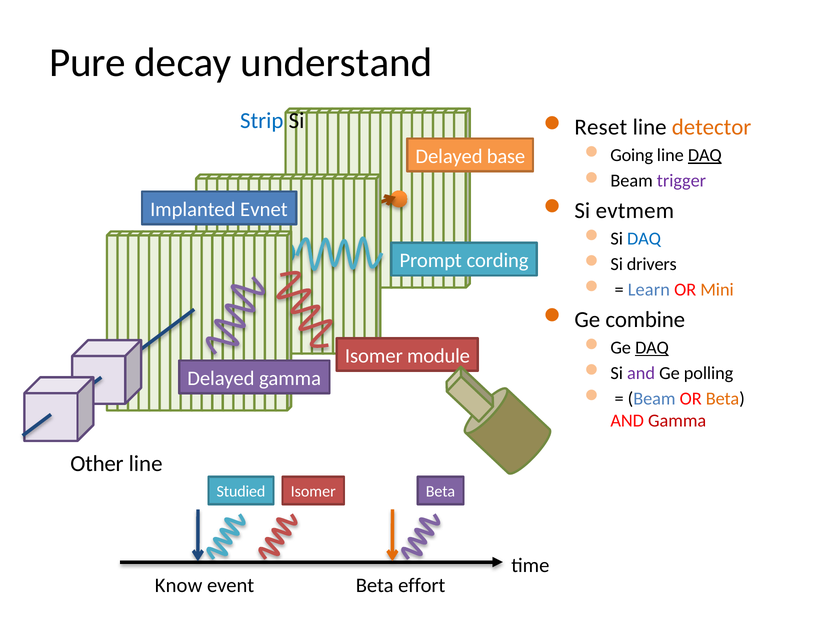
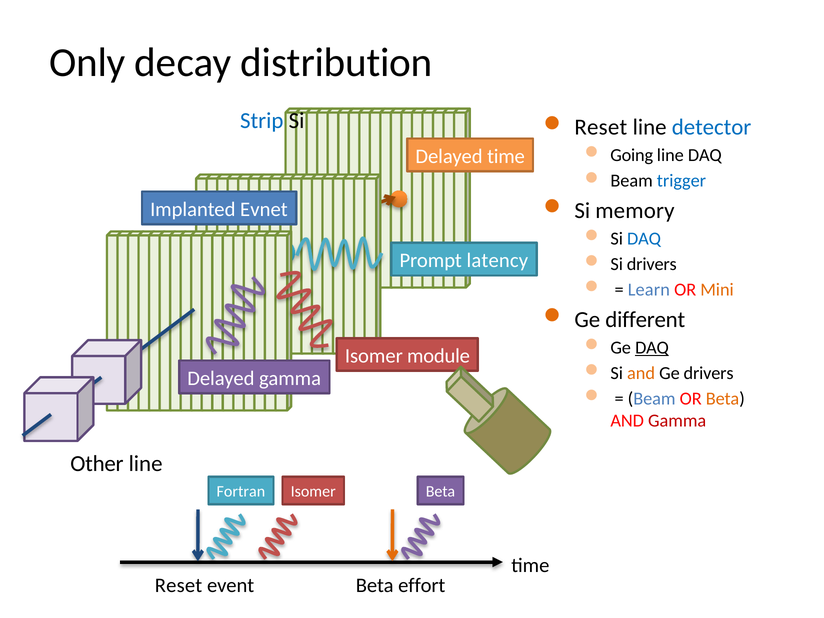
Pure: Pure -> Only
understand: understand -> distribution
detector colour: orange -> blue
DAQ at (705, 155) underline: present -> none
Delayed base: base -> time
trigger colour: purple -> blue
evtmem: evtmem -> memory
cording: cording -> latency
combine: combine -> different
and at (641, 373) colour: purple -> orange
Ge polling: polling -> drivers
Studied: Studied -> Fortran
Know at (179, 586): Know -> Reset
